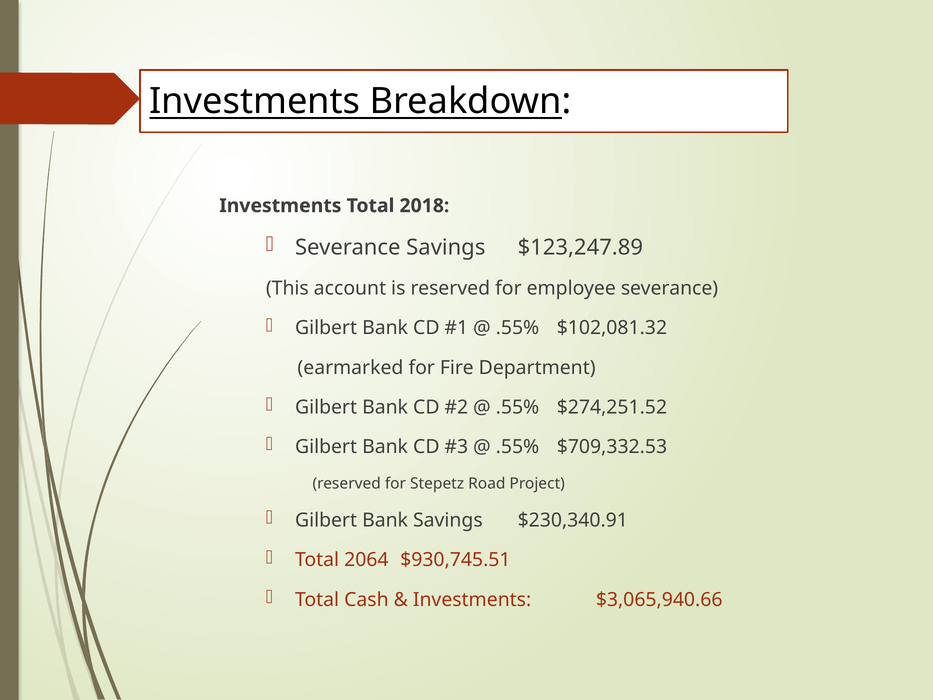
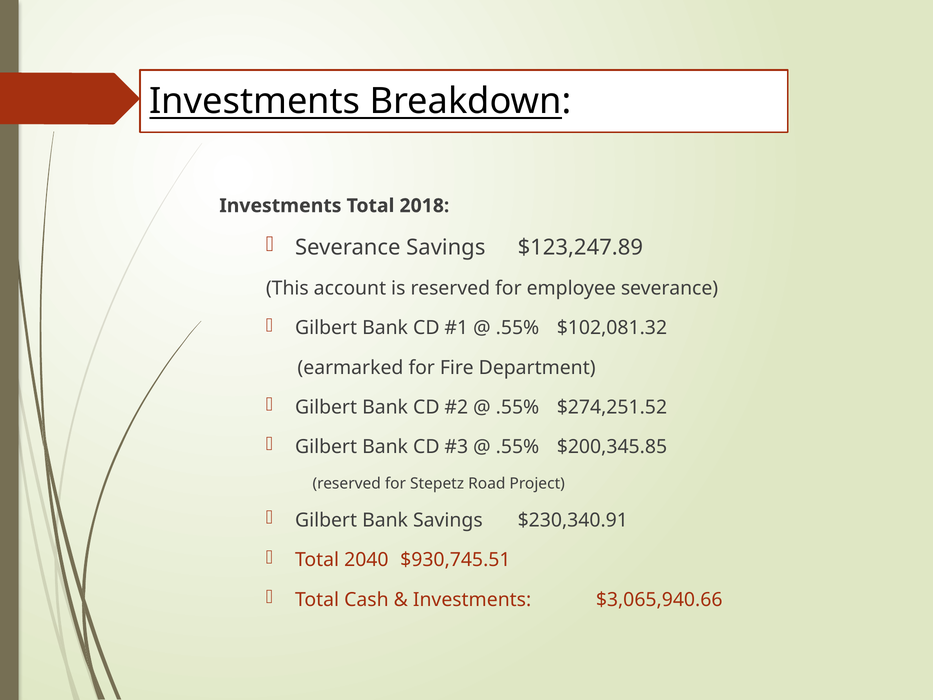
$709,332.53: $709,332.53 -> $200,345.85
2064: 2064 -> 2040
